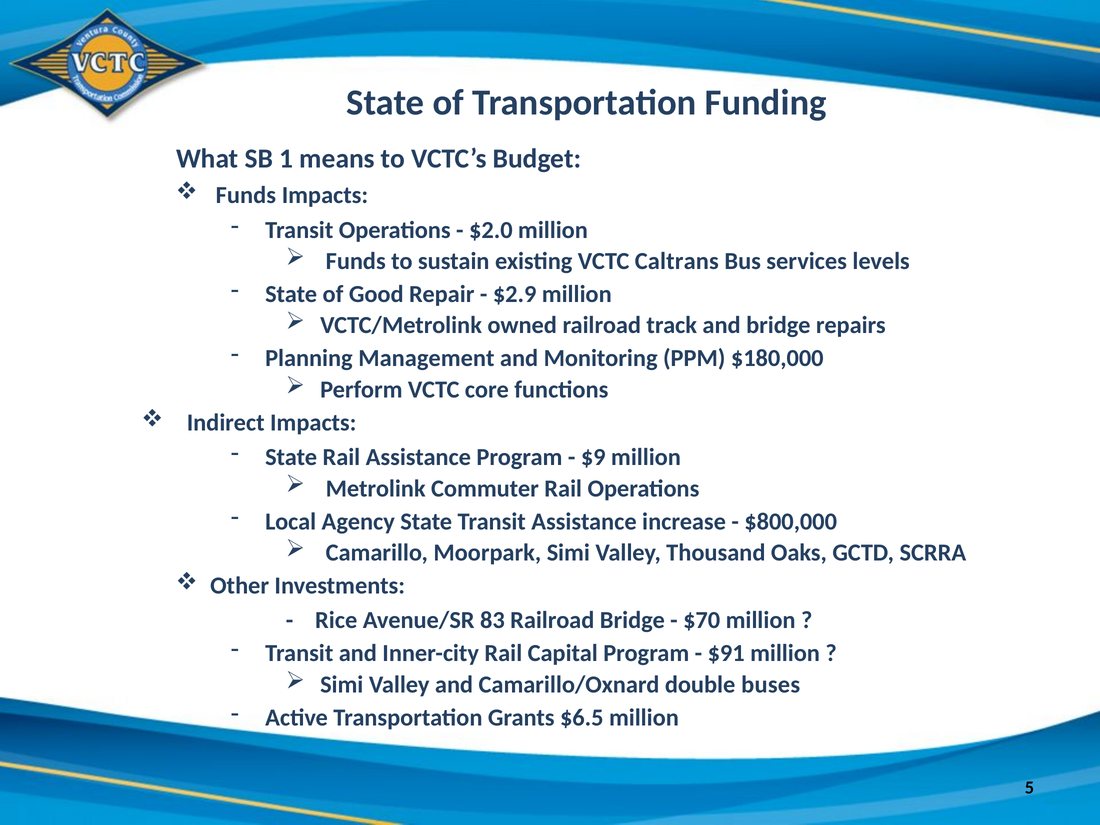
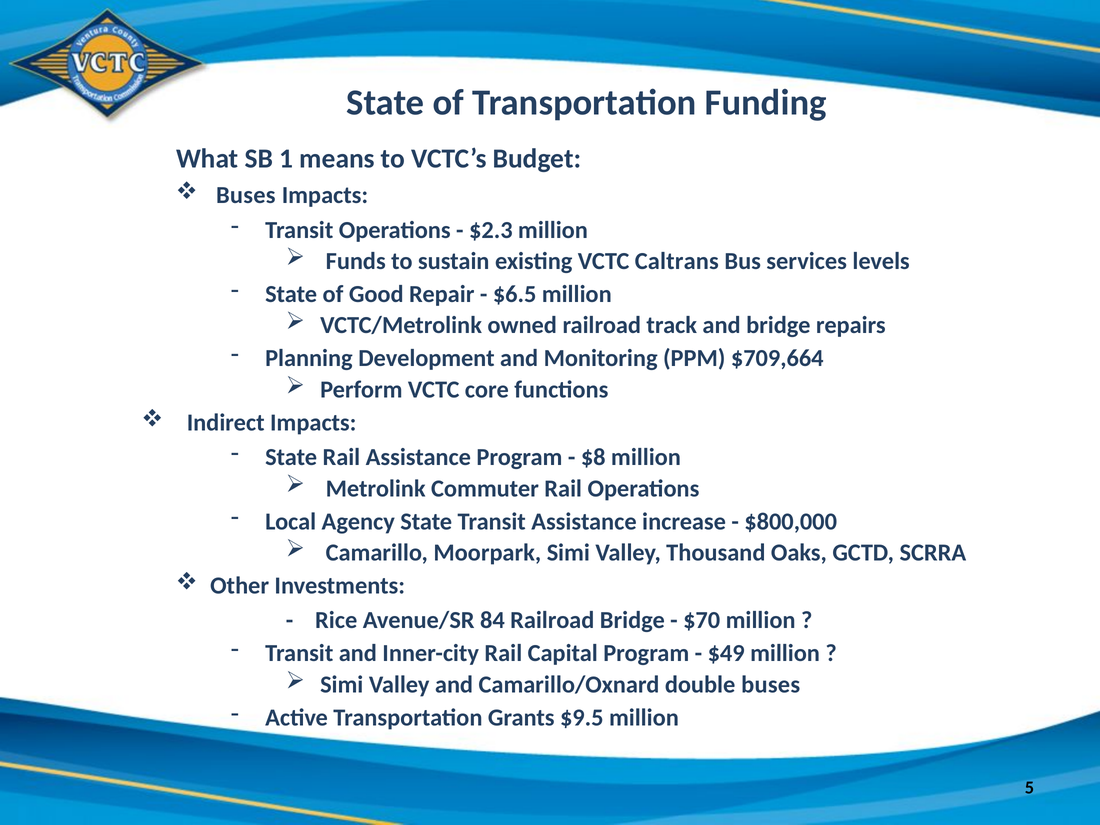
Funds at (246, 195): Funds -> Buses
$2.0: $2.0 -> $2.3
$2.9: $2.9 -> $6.5
Management: Management -> Development
$180,000: $180,000 -> $709,664
$9: $9 -> $8
83: 83 -> 84
$91: $91 -> $49
$6.5: $6.5 -> $9.5
